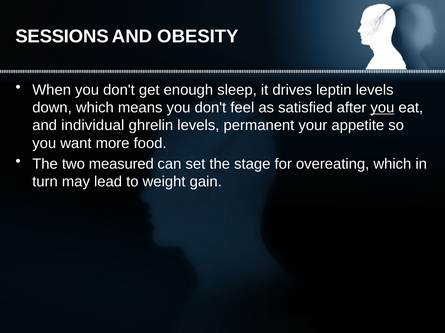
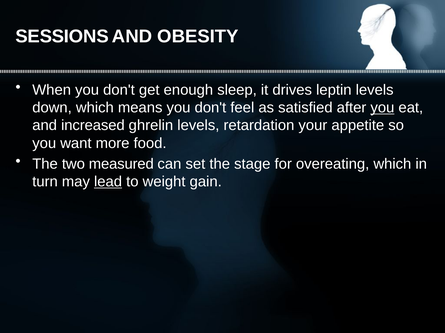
individual: individual -> increased
permanent: permanent -> retardation
lead underline: none -> present
